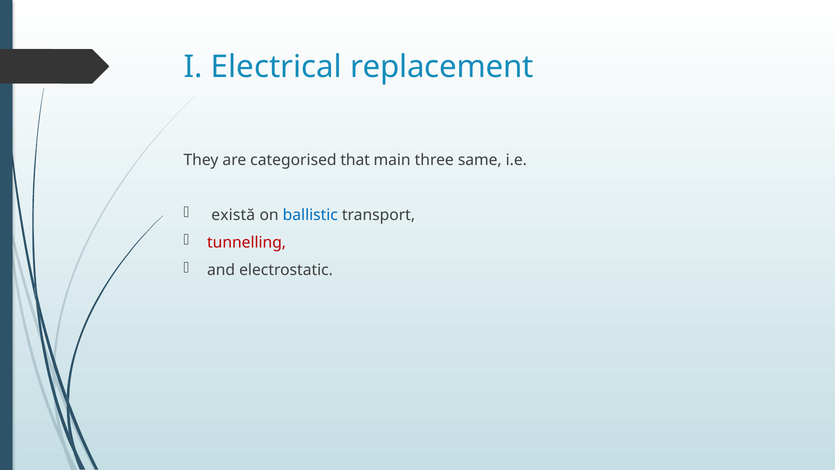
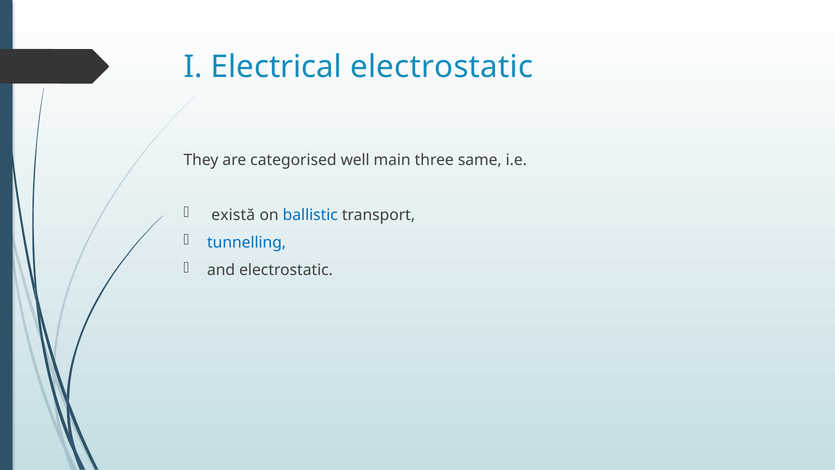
Electrical replacement: replacement -> electrostatic
that: that -> well
tunnelling colour: red -> blue
